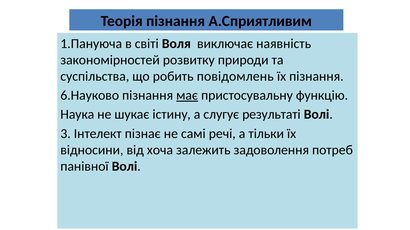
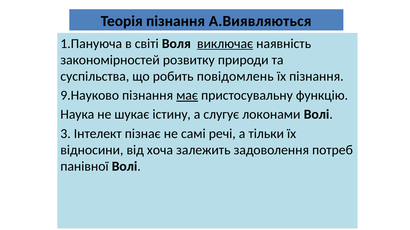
А.Сприятливим: А.Сприятливим -> А.Виявляються
виключає underline: none -> present
6.Науково: 6.Науково -> 9.Науково
результаті: результаті -> локонами
